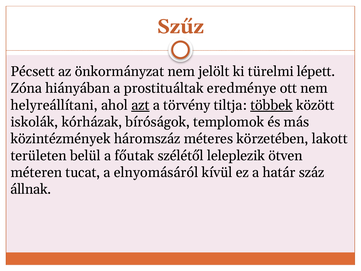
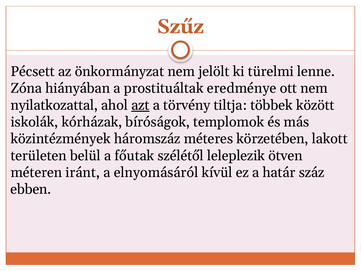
lépett: lépett -> lenne
helyreállítani: helyreállítani -> nyilatkozattal
többek underline: present -> none
tucat: tucat -> iránt
állnak: állnak -> ebben
